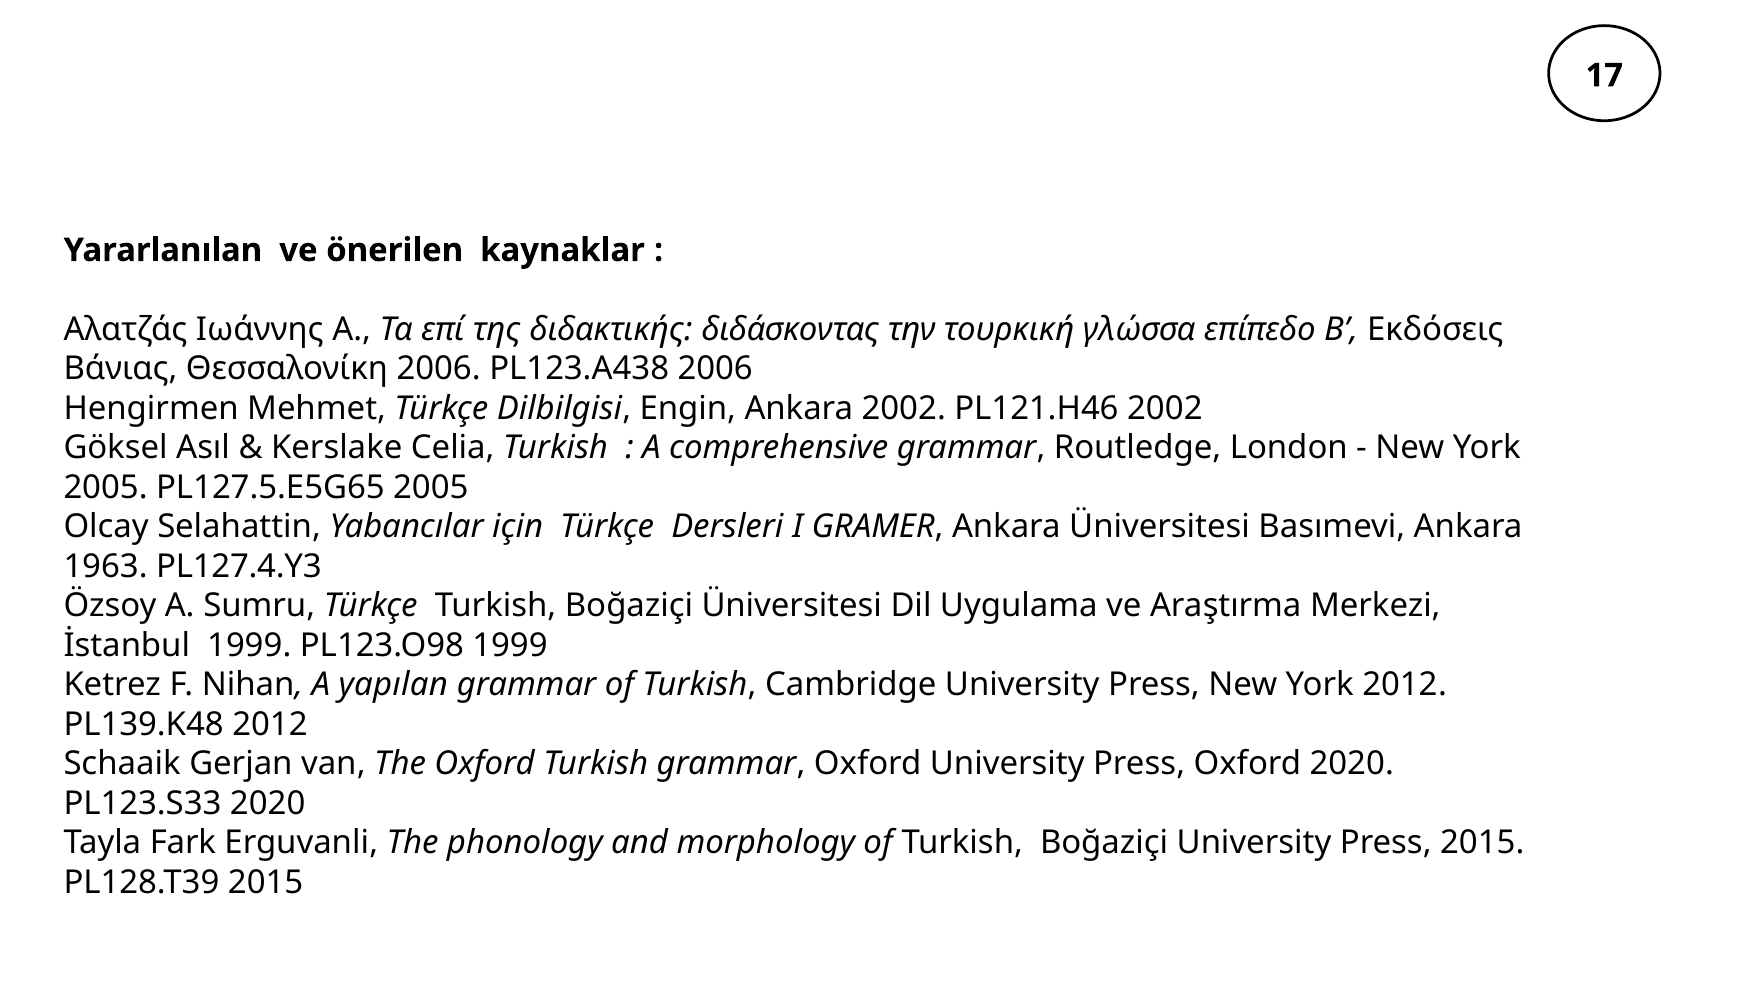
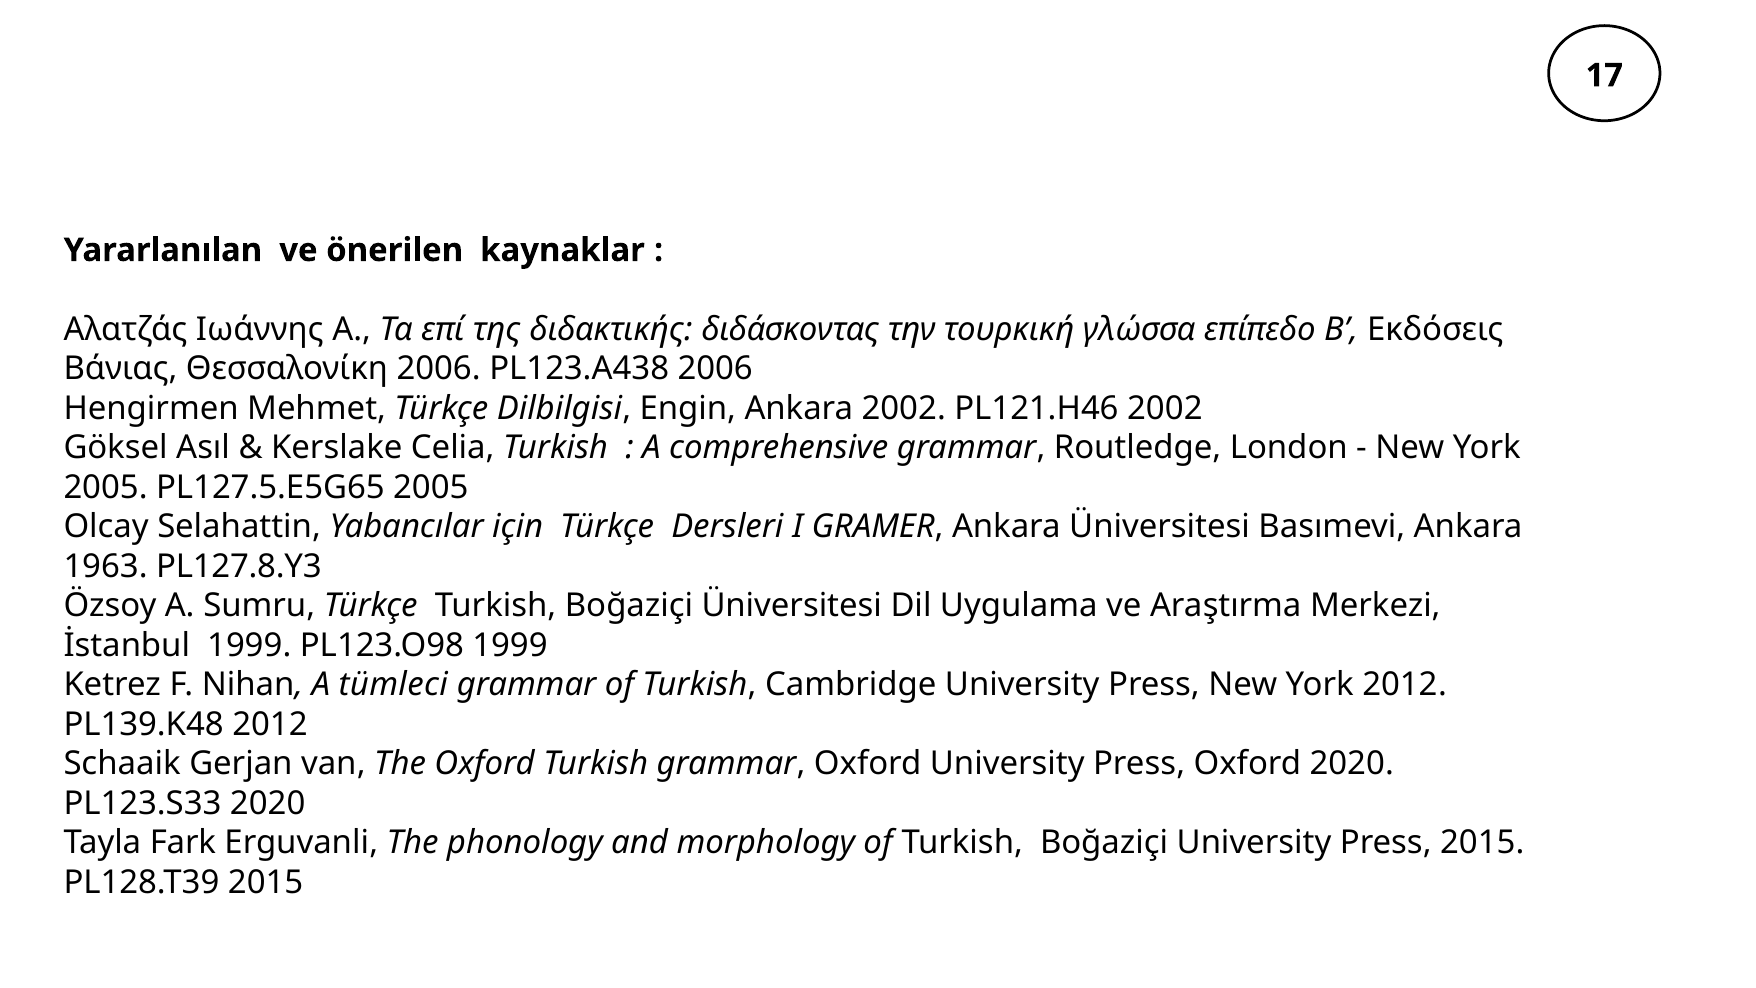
PL127.4.Y3: PL127.4.Y3 -> PL127.8.Y3
yapılan: yapılan -> tümleci
